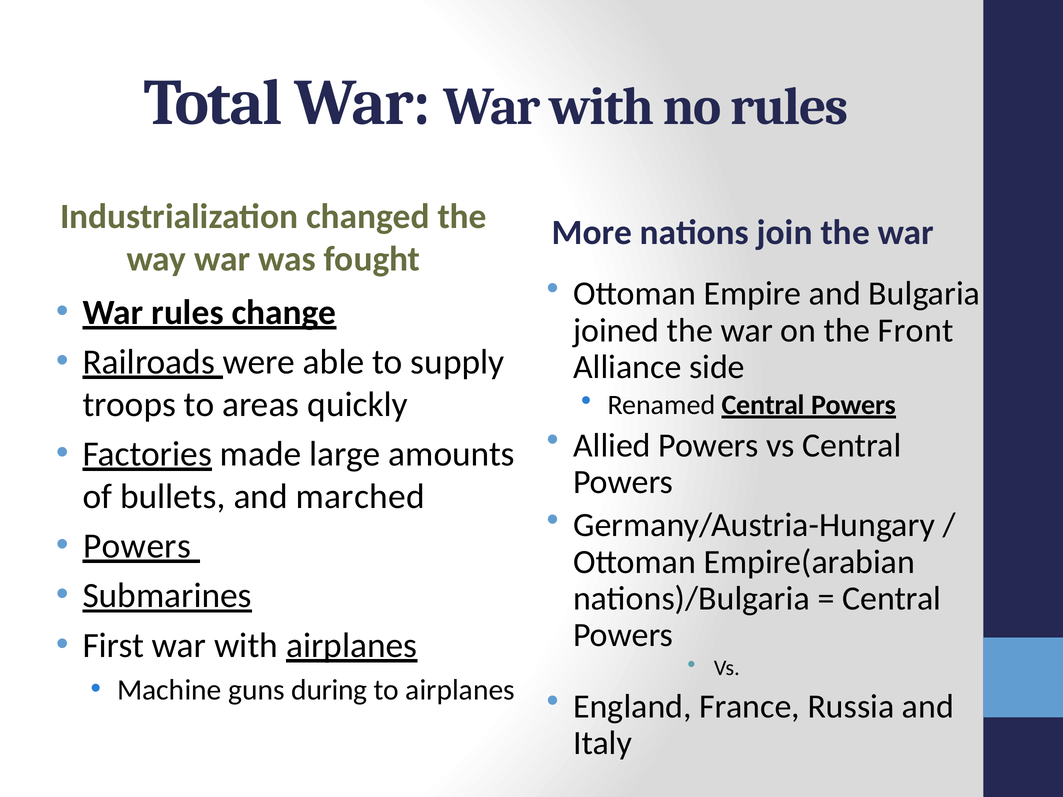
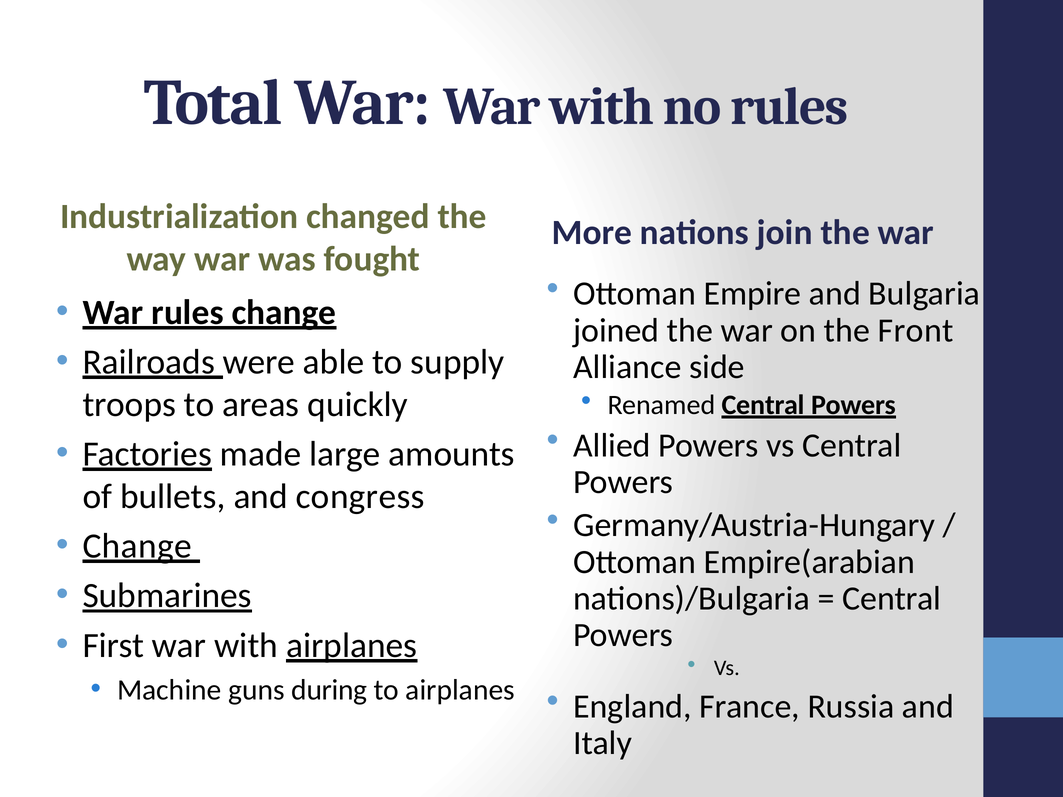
marched: marched -> congress
Powers at (137, 546): Powers -> Change
